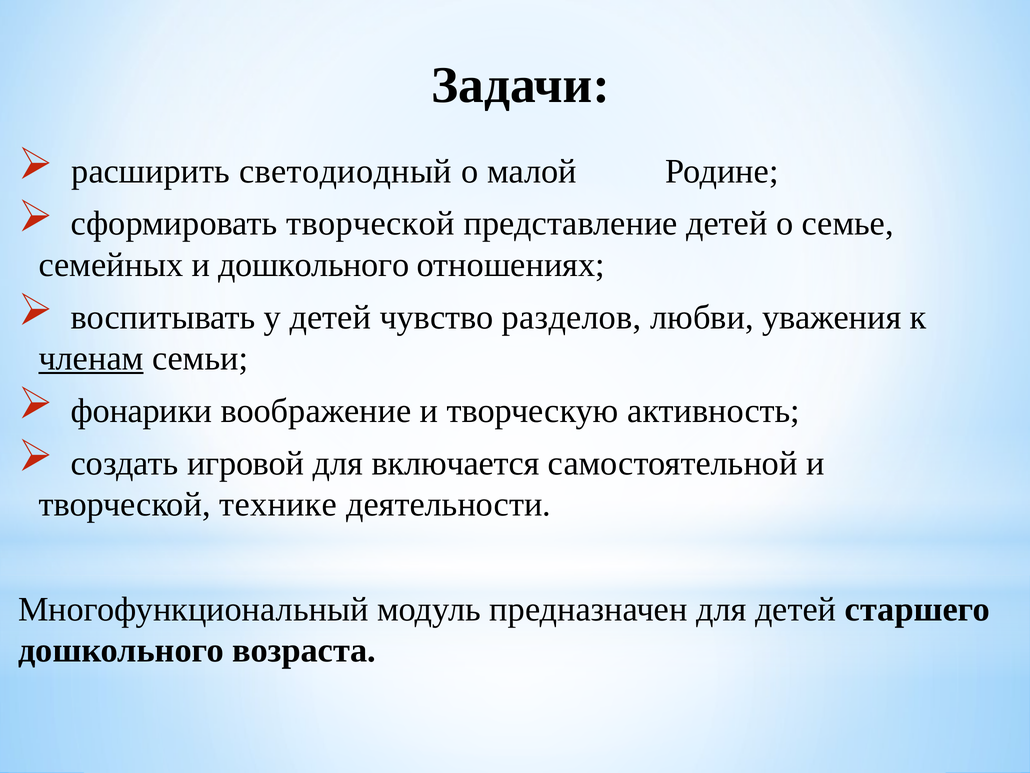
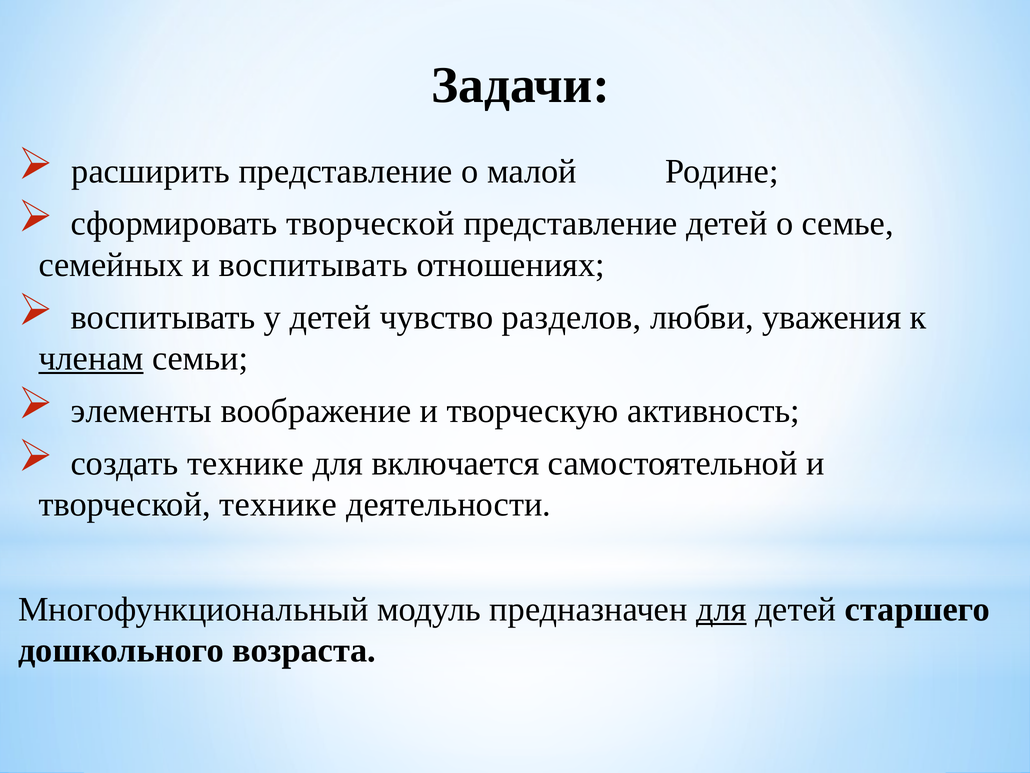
расширить светодиодный: светодиодный -> представление
и дошкольного: дошкольного -> воспитывать
фонарики: фонарики -> элементы
создать игровой: игровой -> технике
для at (721, 609) underline: none -> present
